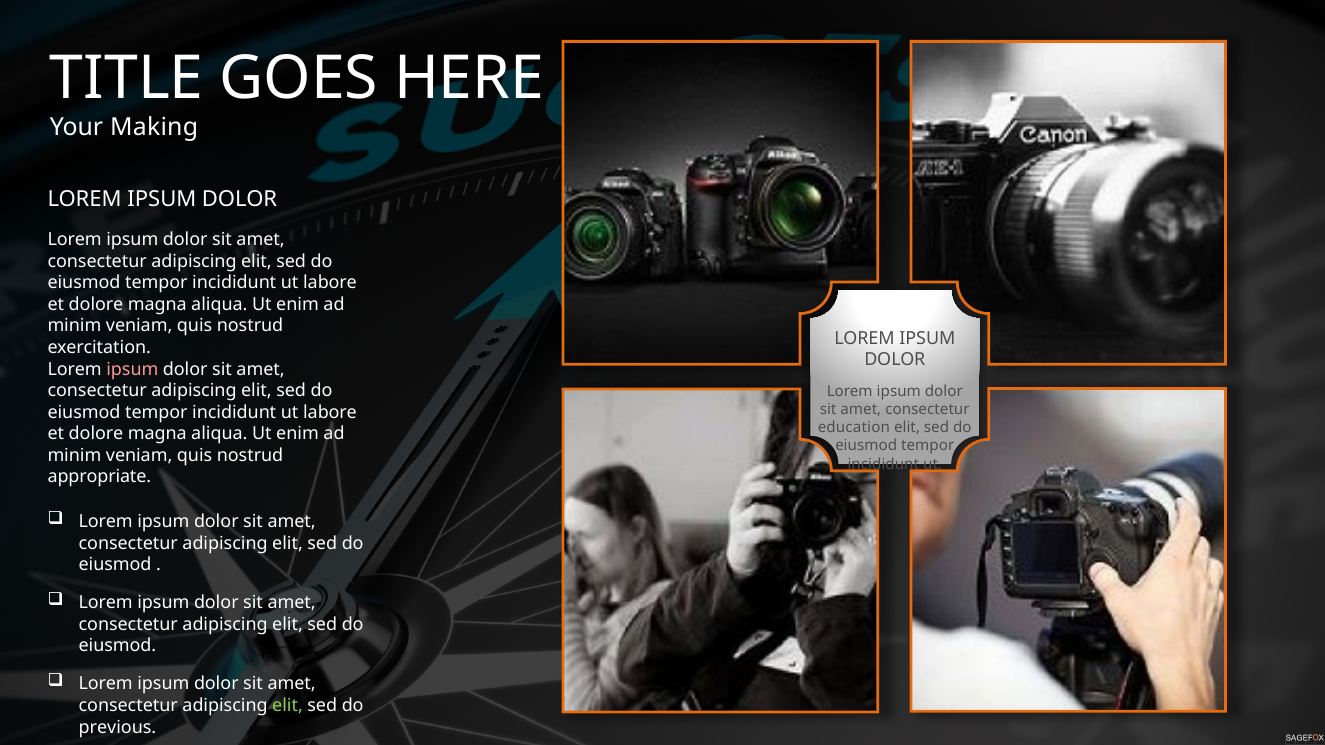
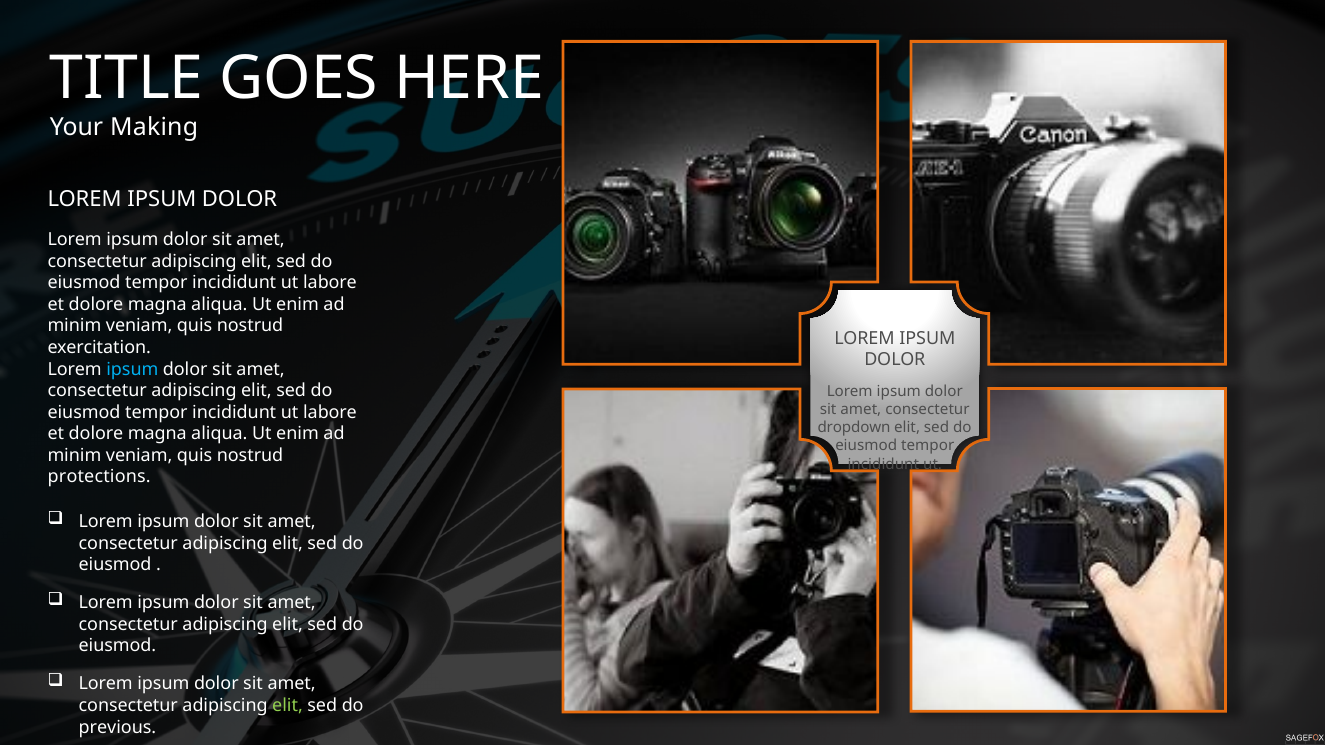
ipsum at (132, 369) colour: pink -> light blue
education: education -> dropdown
appropriate: appropriate -> protections
